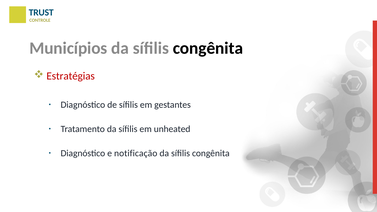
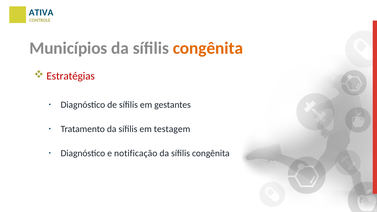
TRUST: TRUST -> ATIVA
congênita at (208, 48) colour: black -> orange
unheated: unheated -> testagem
